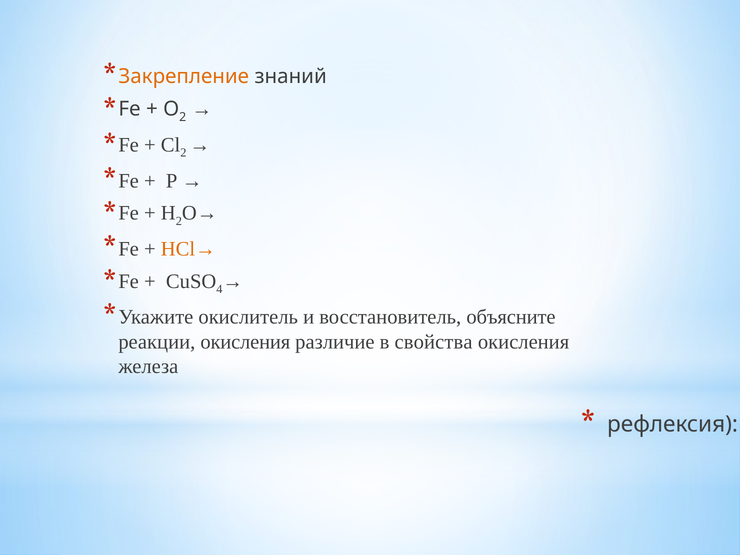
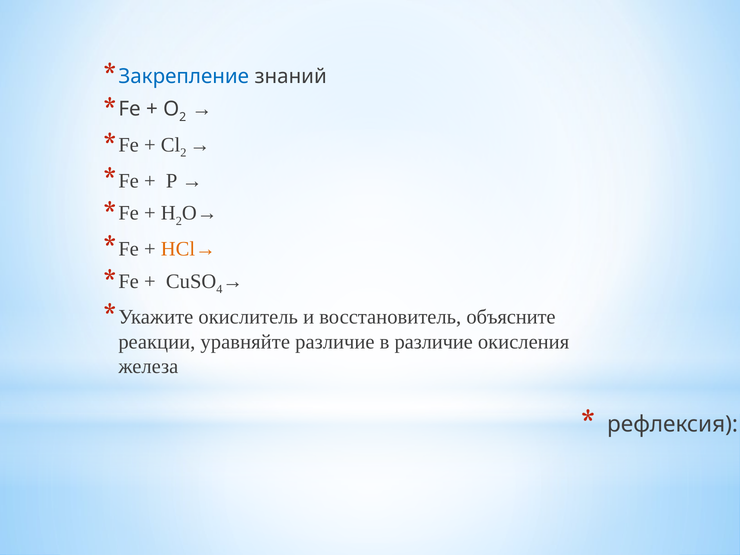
Закрепление colour: orange -> blue
реакции окисления: окисления -> уравняйте
в свойства: свойства -> различие
